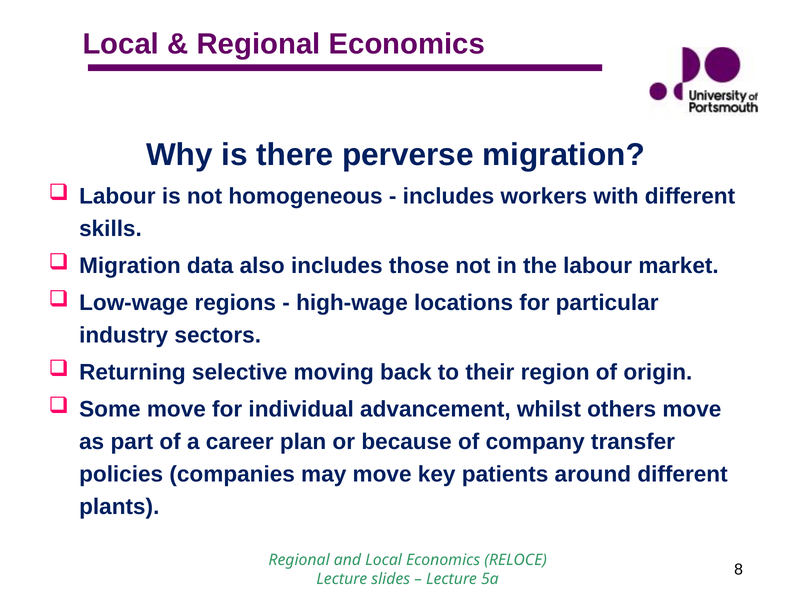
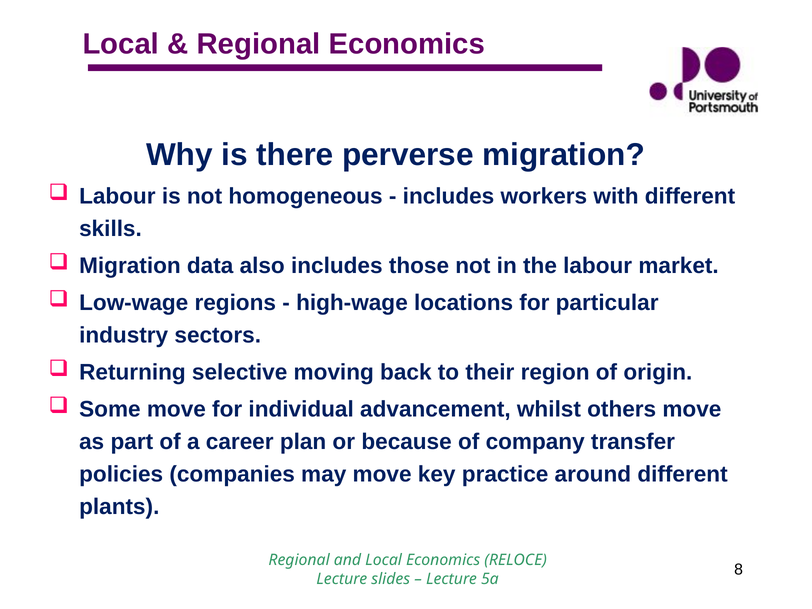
patients: patients -> practice
